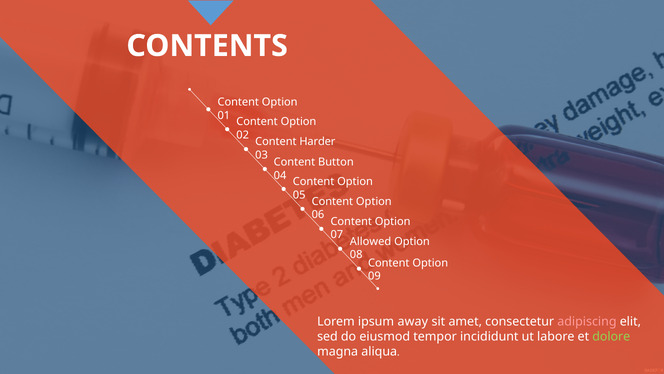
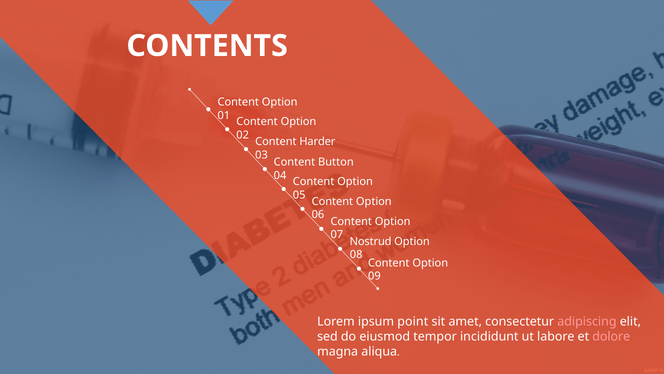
Allowed: Allowed -> Nostrud
away: away -> point
dolore colour: light green -> pink
